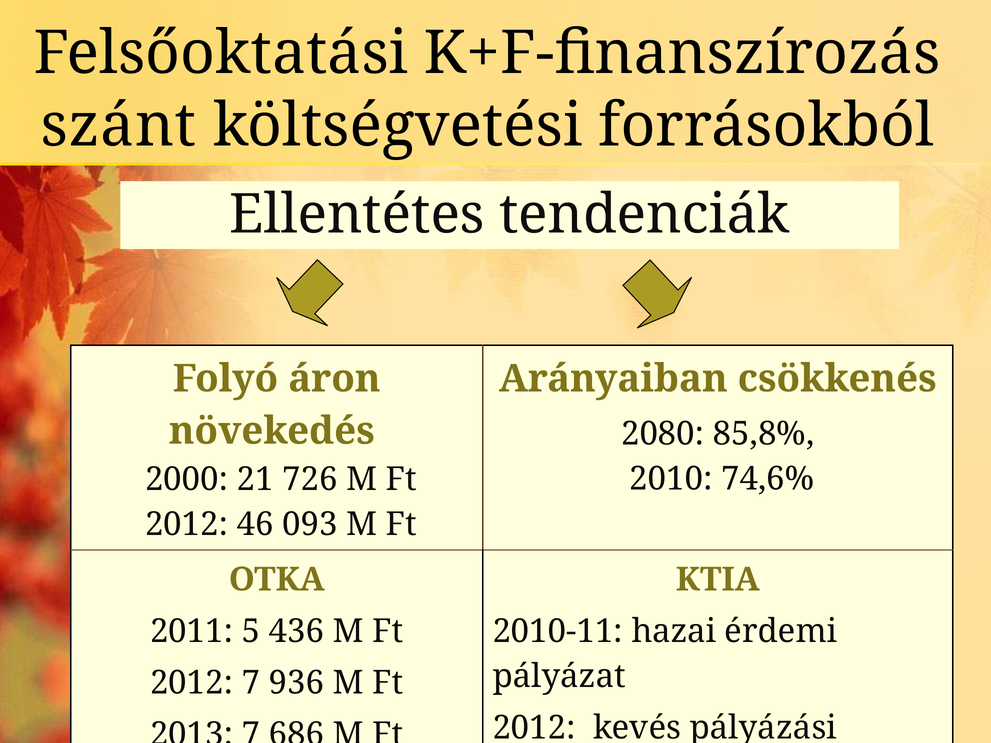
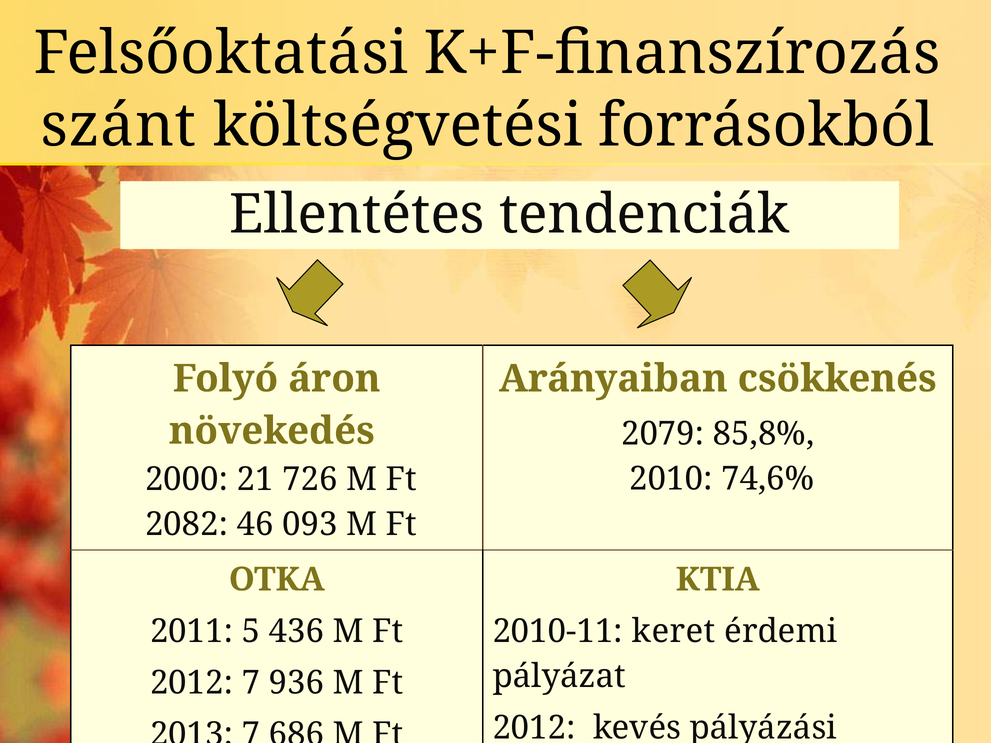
2080: 2080 -> 2079
2012 at (187, 525): 2012 -> 2082
hazai: hazai -> keret
